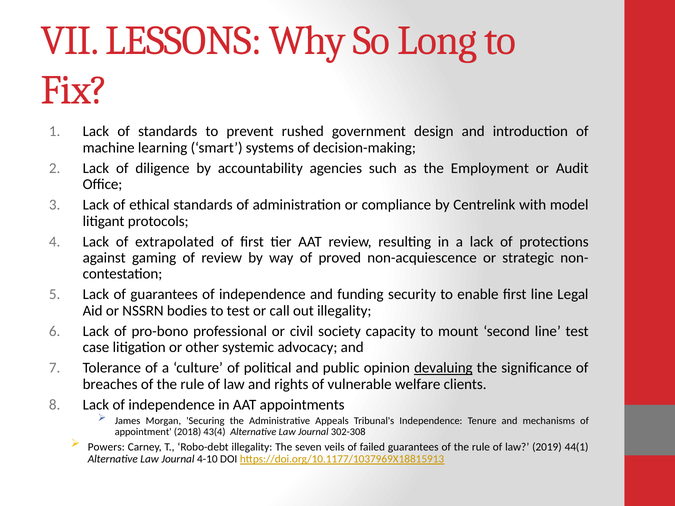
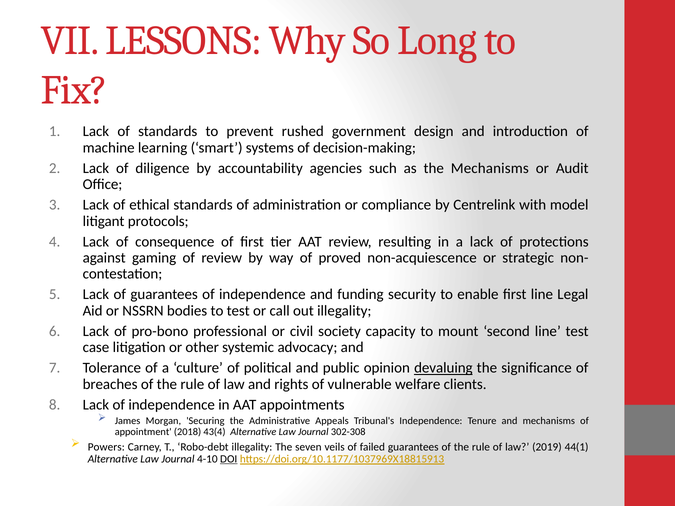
the Employment: Employment -> Mechanisms
extrapolated: extrapolated -> consequence
DOI underline: none -> present
